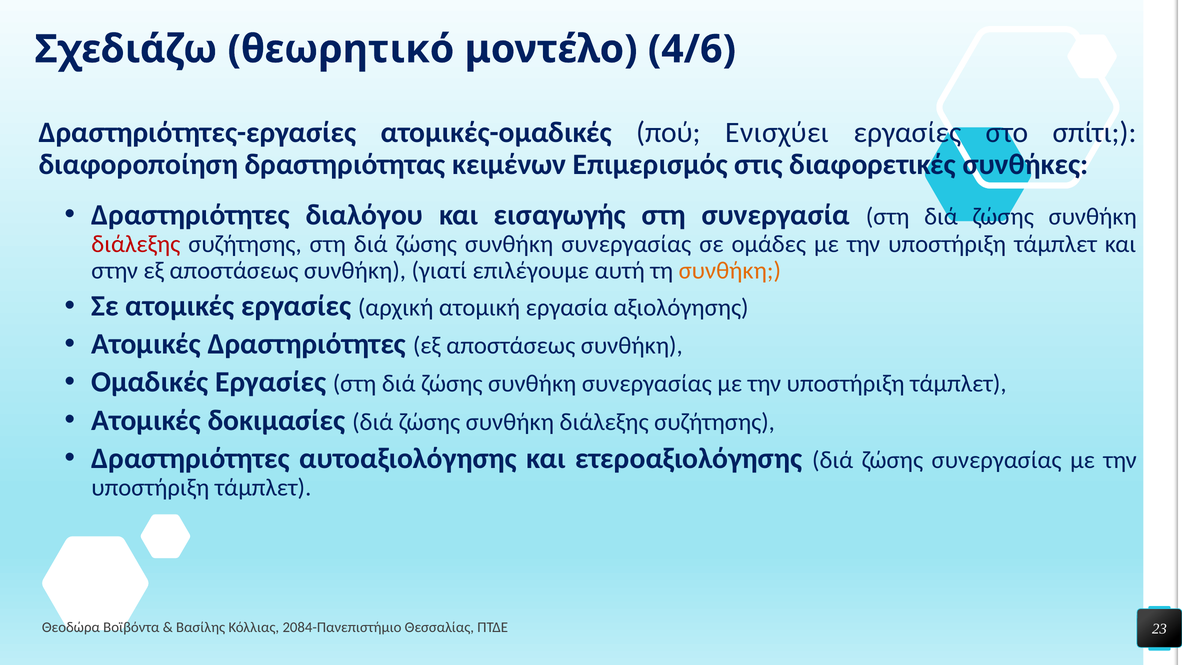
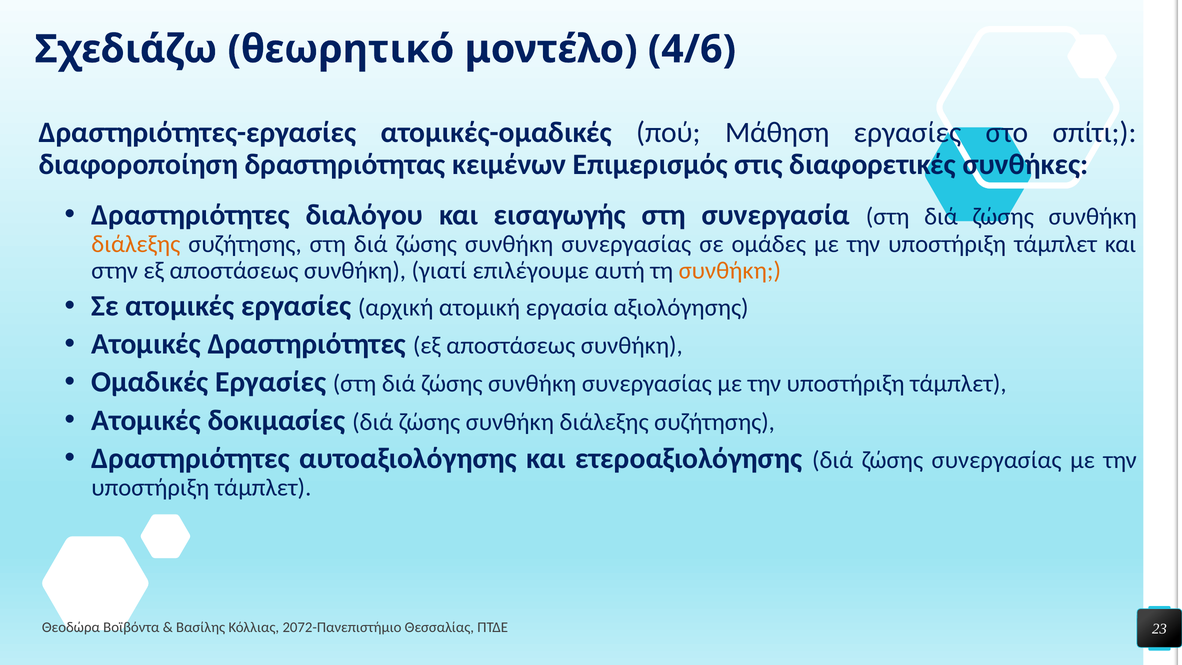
Ενισχύει: Ενισχύει -> Μάθηση
διάλεξης at (136, 244) colour: red -> orange
2084-Πανεπιστήμιο: 2084-Πανεπιστήμιο -> 2072-Πανεπιστήμιο
